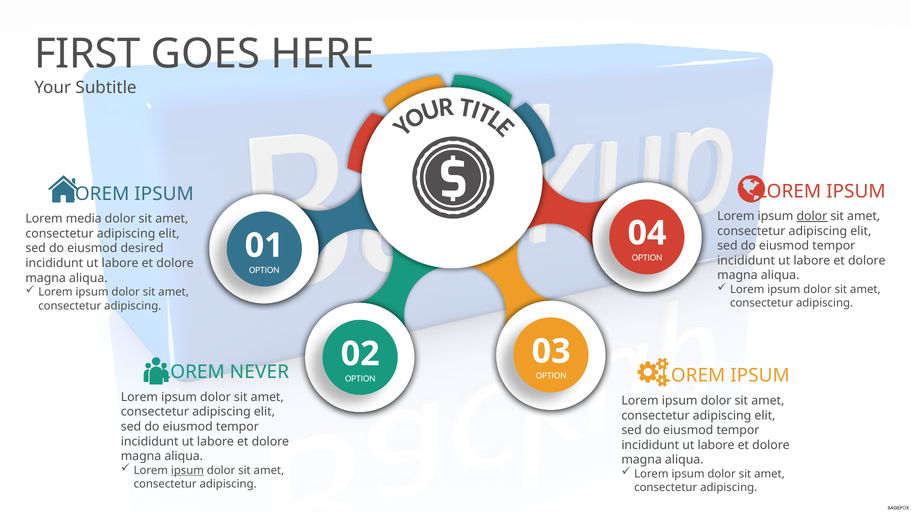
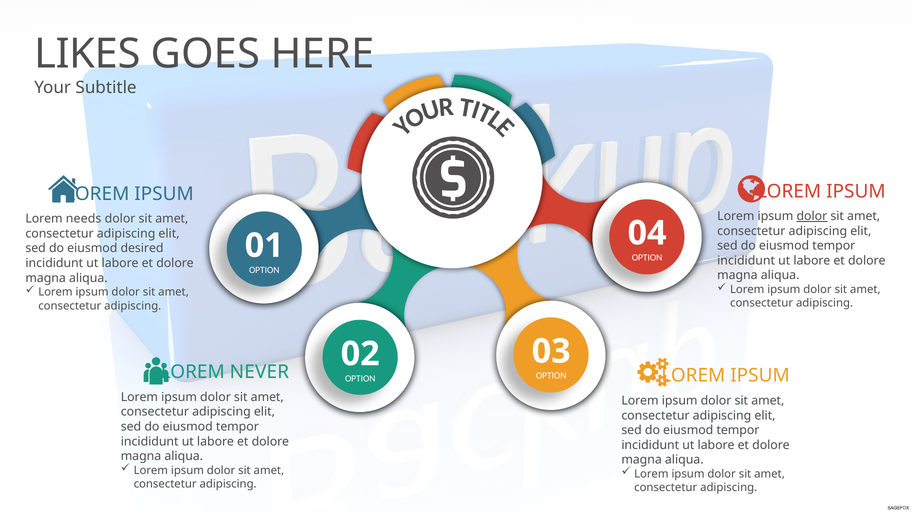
FIRST: FIRST -> LIKES
media: media -> needs
ipsum at (187, 471) underline: present -> none
